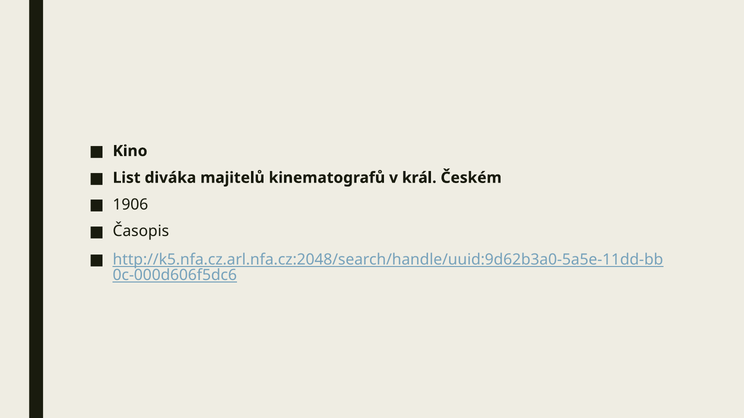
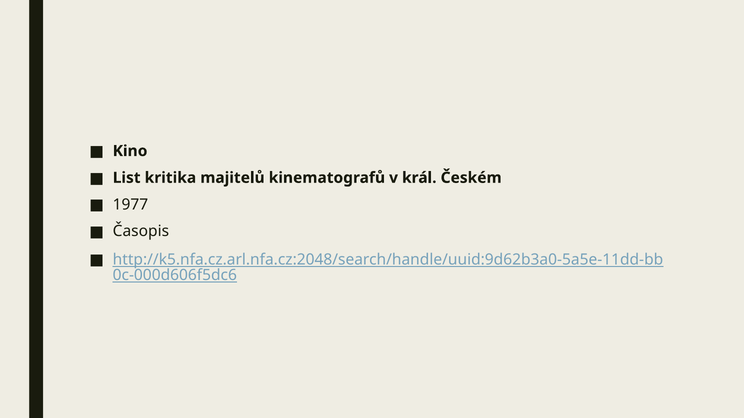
diváka: diváka -> kritika
1906: 1906 -> 1977
